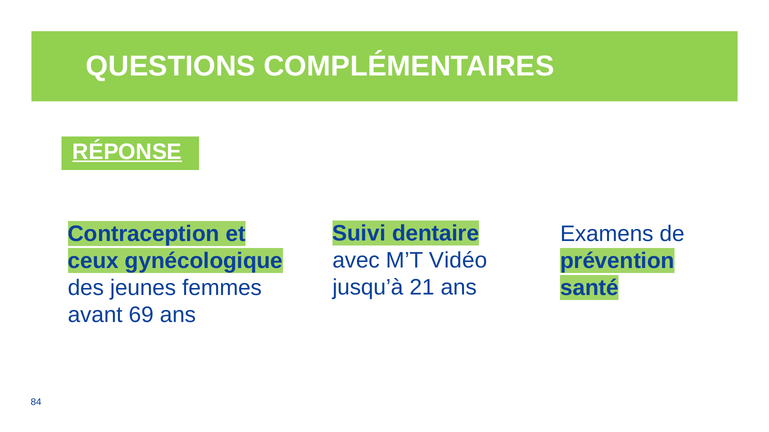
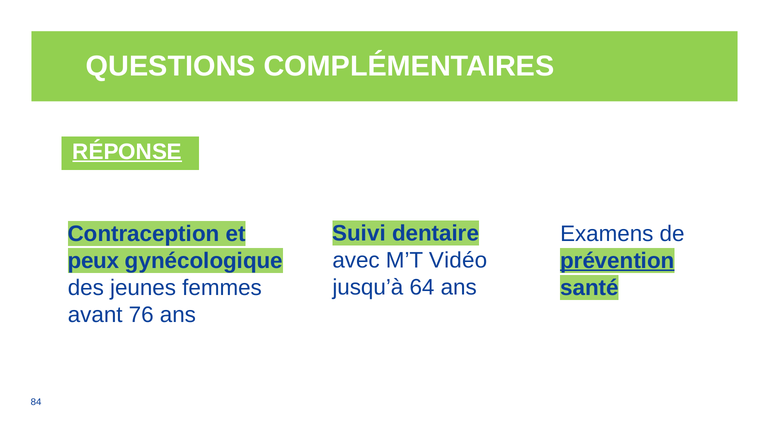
prévention underline: none -> present
ceux: ceux -> peux
21: 21 -> 64
69: 69 -> 76
